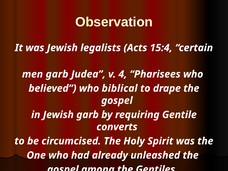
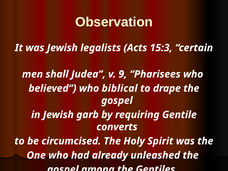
15:4: 15:4 -> 15:3
men garb: garb -> shall
4: 4 -> 9
